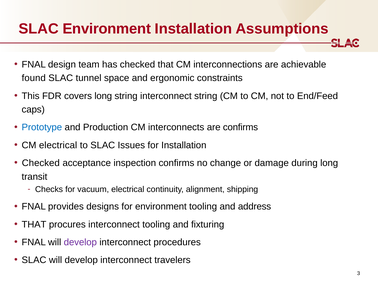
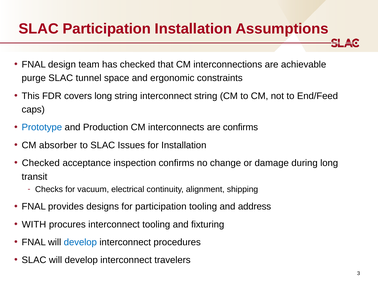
SLAC Environment: Environment -> Participation
found: found -> purge
CM electrical: electrical -> absorber
for environment: environment -> participation
THAT at (34, 224): THAT -> WITH
develop at (80, 242) colour: purple -> blue
